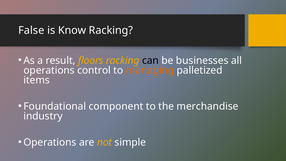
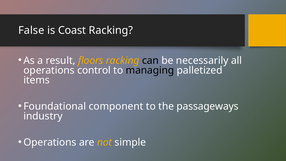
Know: Know -> Coast
businesses: businesses -> necessarily
managing colour: orange -> black
merchandise: merchandise -> passageways
